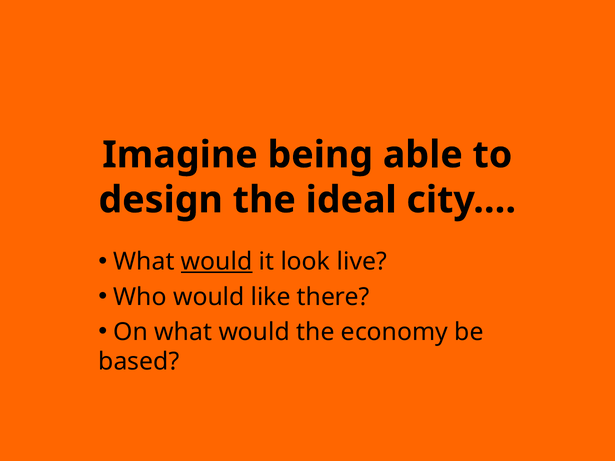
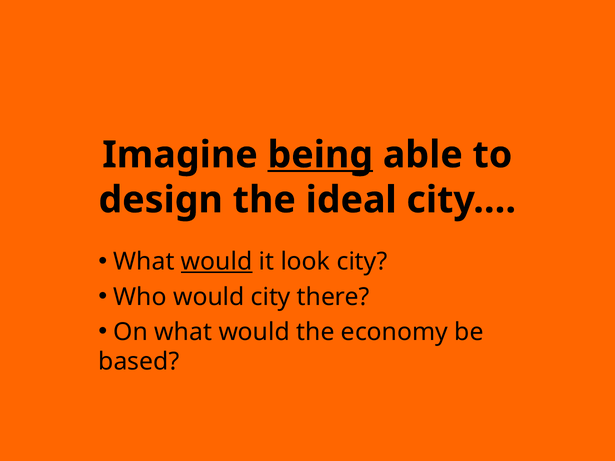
being underline: none -> present
look live: live -> city
would like: like -> city
